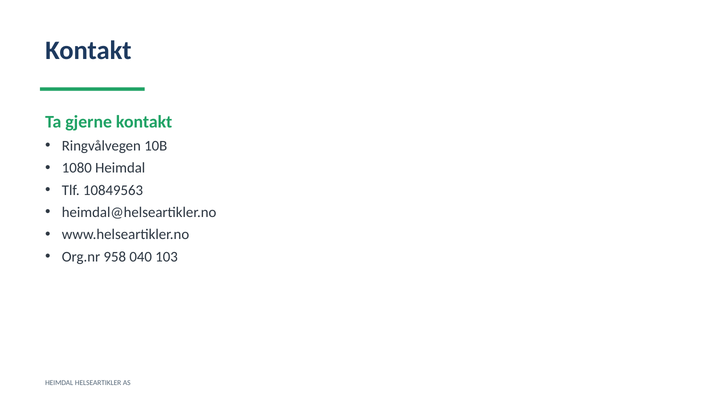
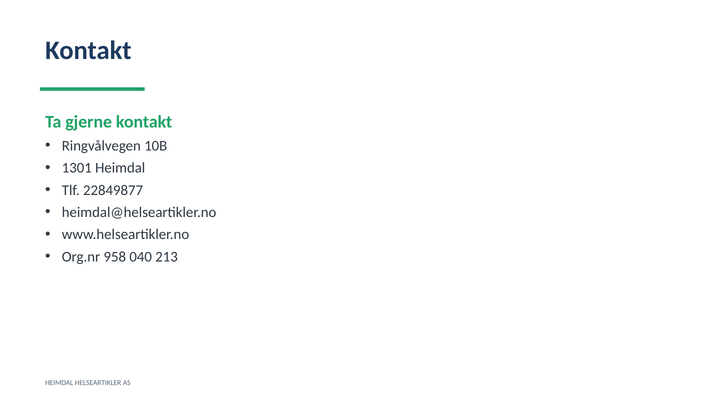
1080: 1080 -> 1301
10849563: 10849563 -> 22849877
103: 103 -> 213
